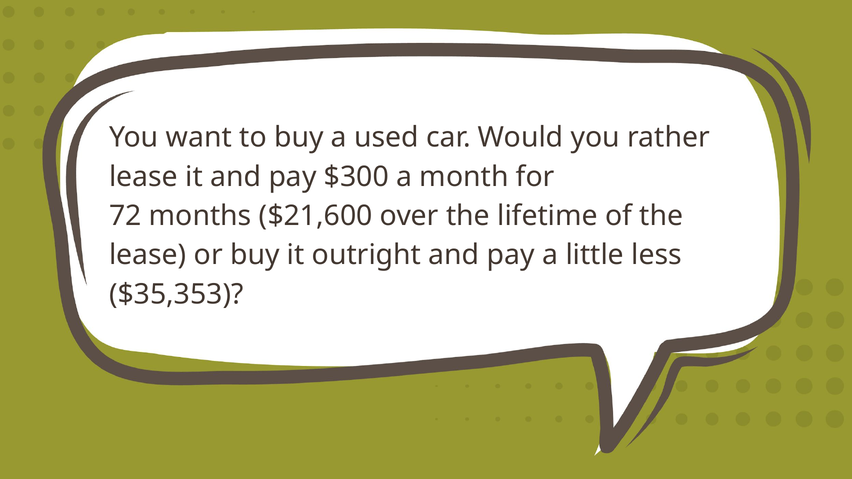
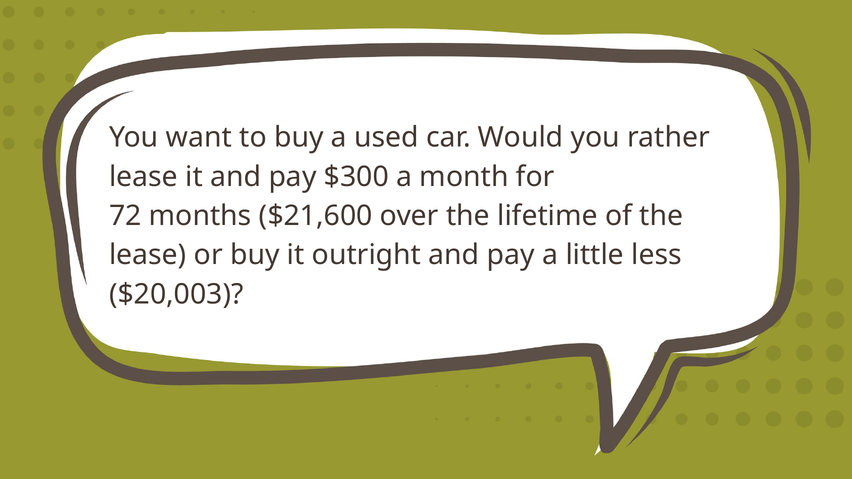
$35,353: $35,353 -> $20,003
